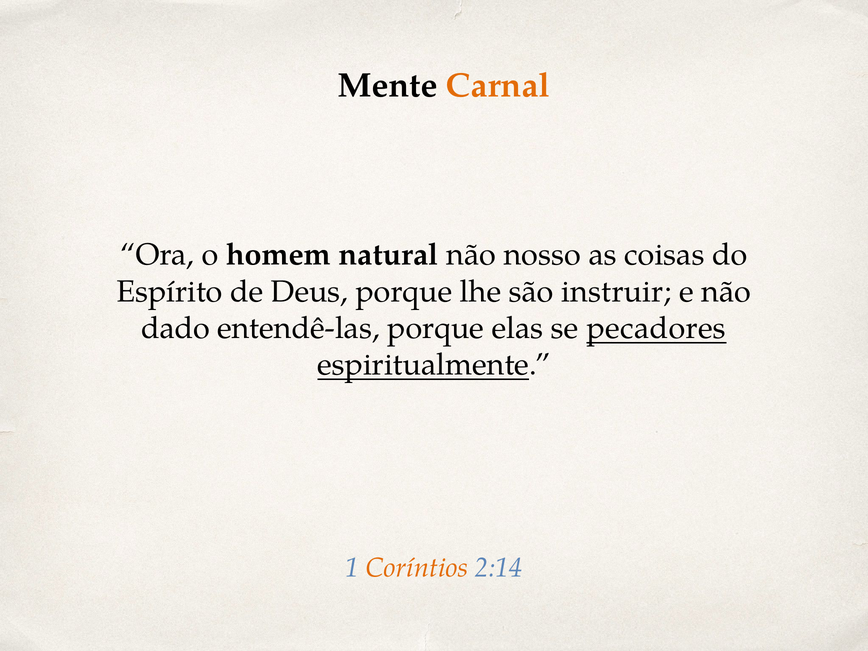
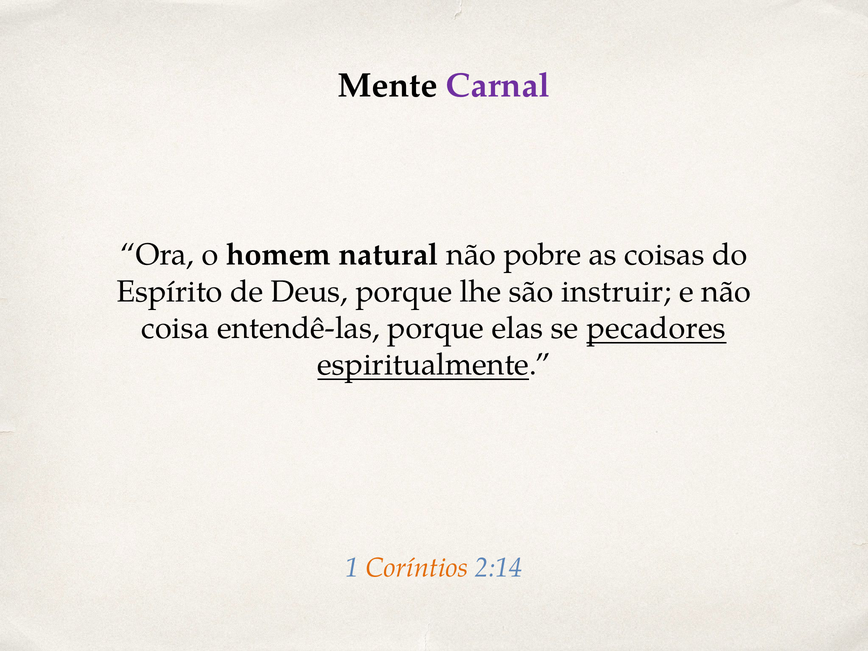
Carnal colour: orange -> purple
nosso: nosso -> pobre
dado: dado -> coisa
